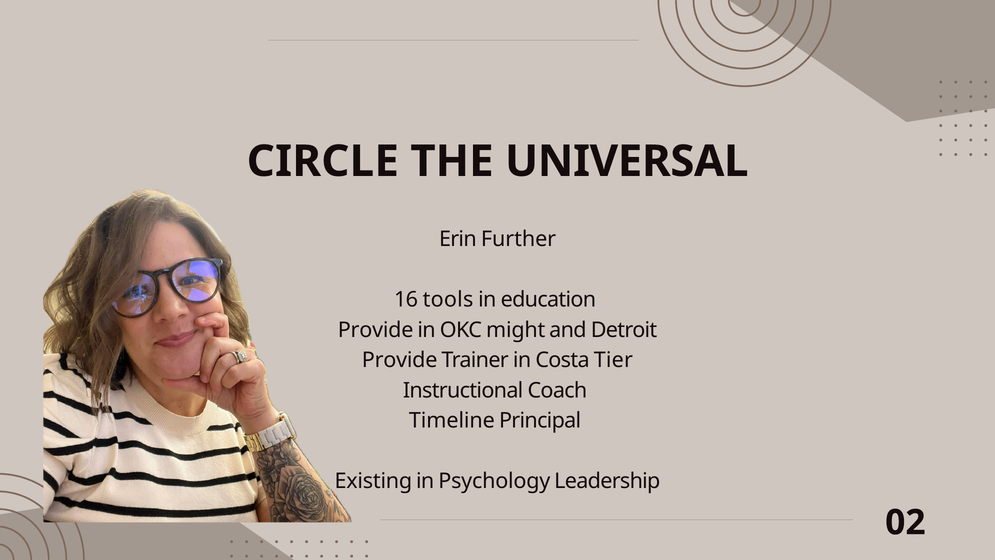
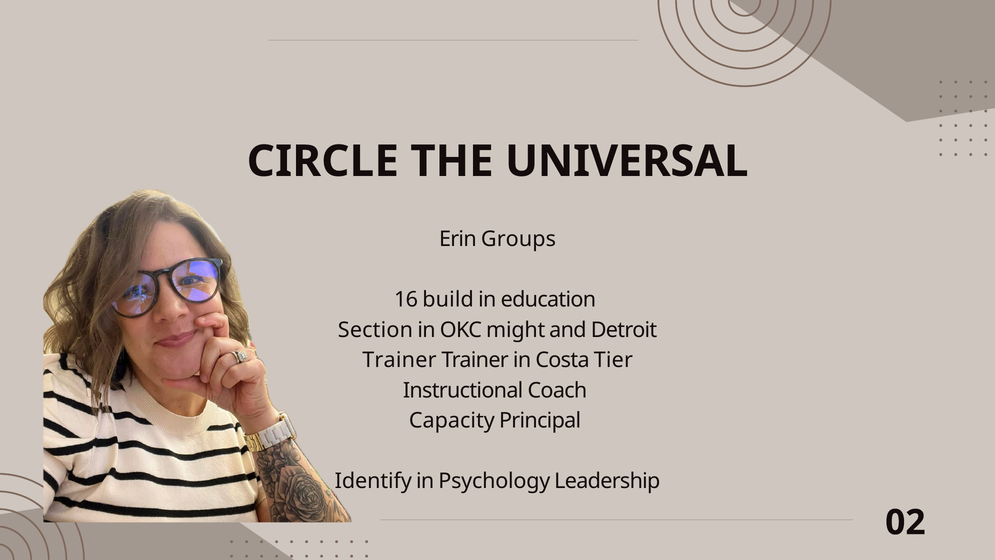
Further: Further -> Groups
tools: tools -> build
Provide at (376, 330): Provide -> Section
Provide at (400, 360): Provide -> Trainer
Timeline: Timeline -> Capacity
Existing: Existing -> Identify
